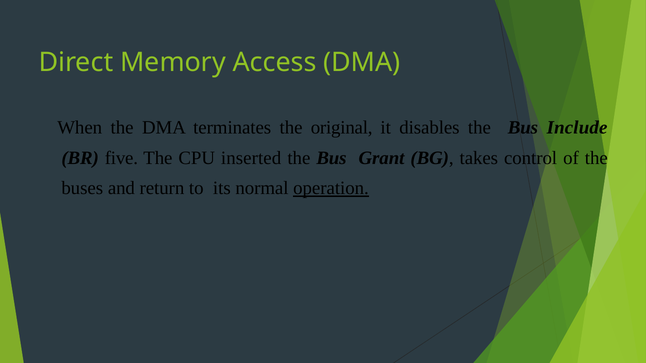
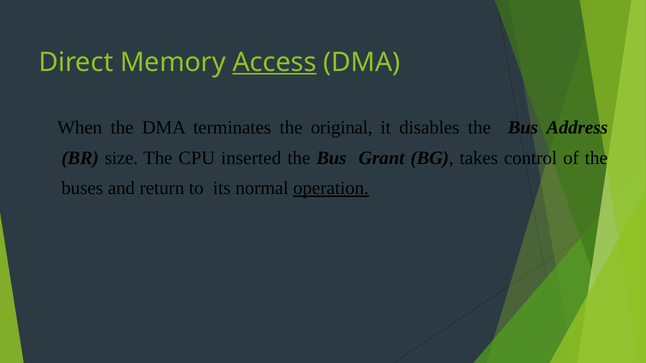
Access underline: none -> present
Include: Include -> Address
five: five -> size
